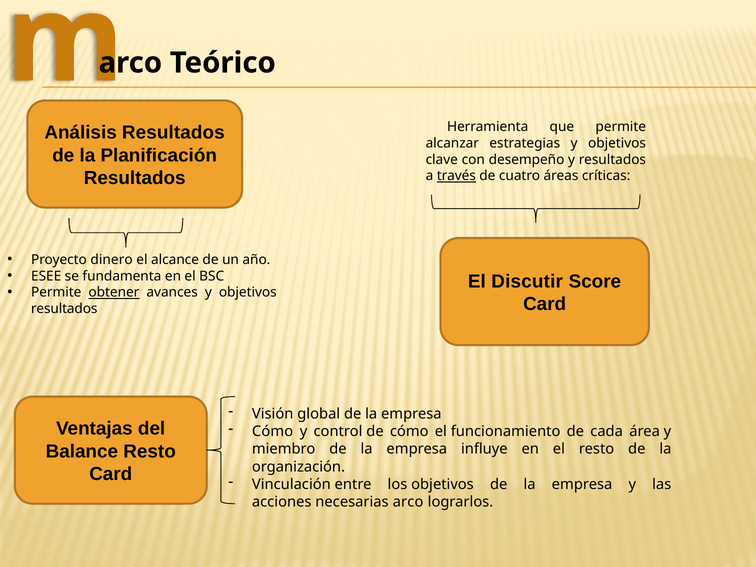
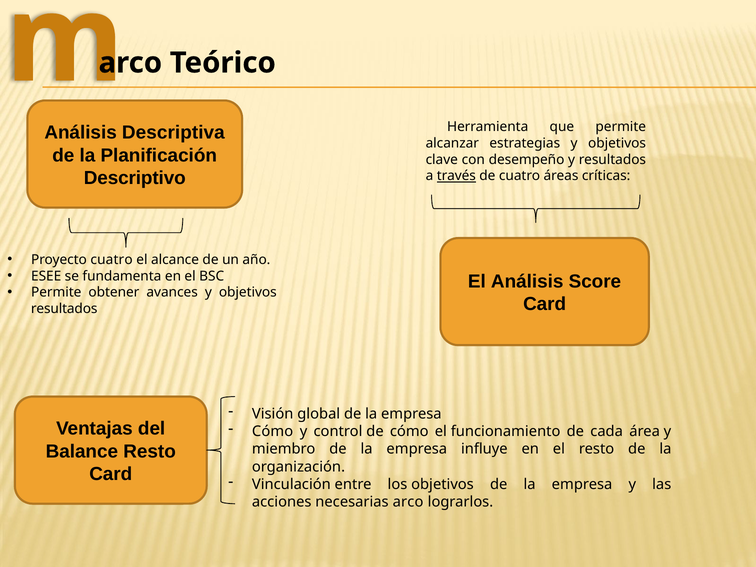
Resultados at (173, 133): Resultados -> Descriptiva
Resultados at (135, 178): Resultados -> Descriptivo
Proyecto dinero: dinero -> cuatro
El Discutir: Discutir -> Análisis
obtener underline: present -> none
